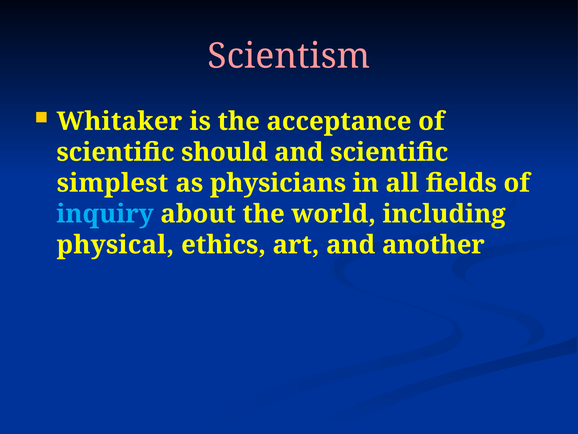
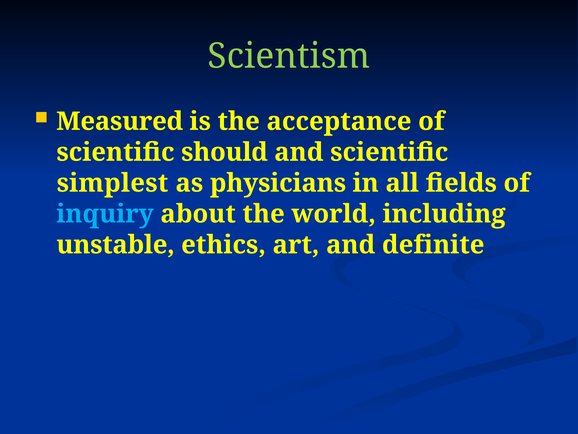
Scientism colour: pink -> light green
Whitaker: Whitaker -> Measured
physical: physical -> unstable
another: another -> definite
